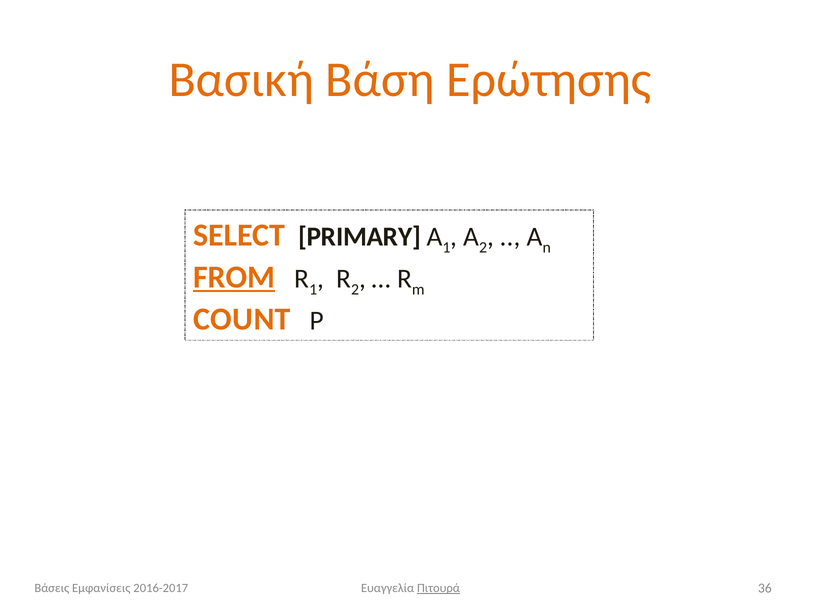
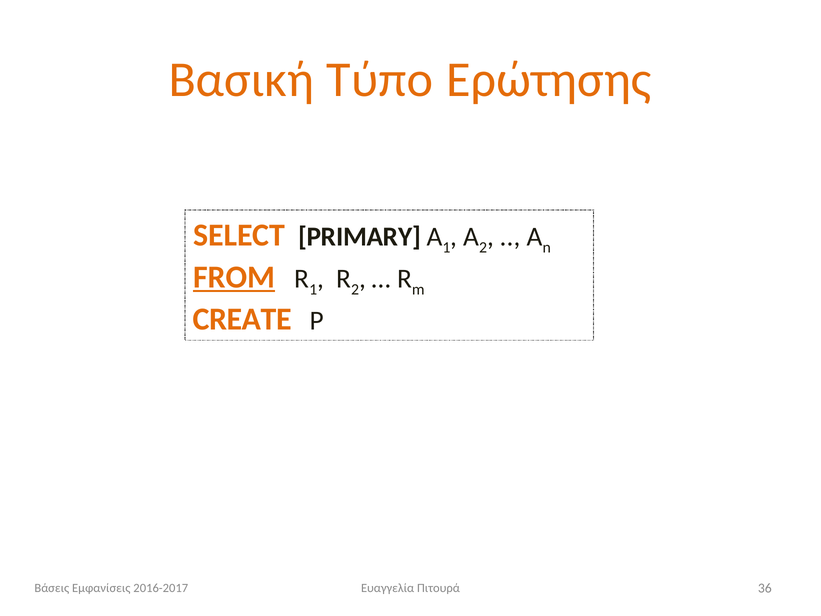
Βάση: Βάση -> Τύπο
COUNT: COUNT -> CREATE
Πιτουρά underline: present -> none
